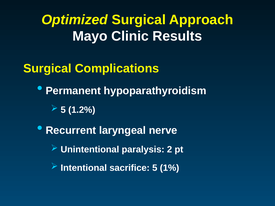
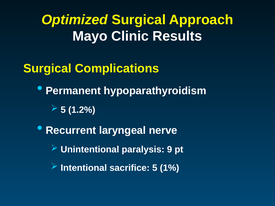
2: 2 -> 9
